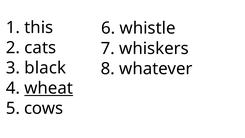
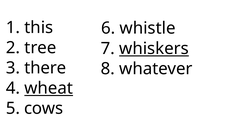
cats: cats -> tree
whiskers underline: none -> present
black: black -> there
